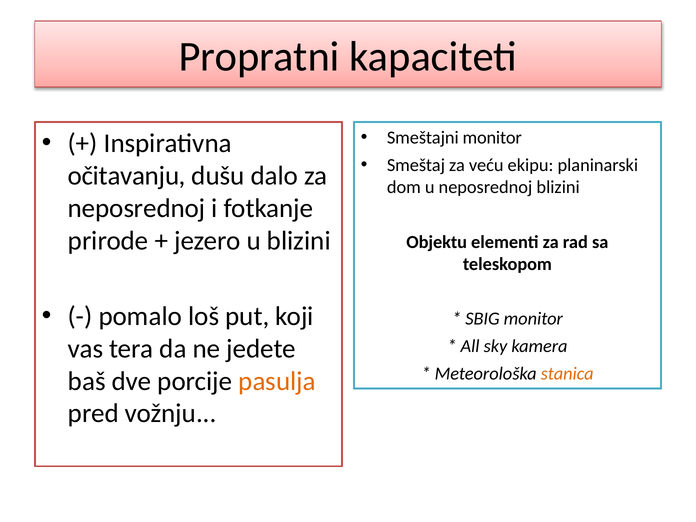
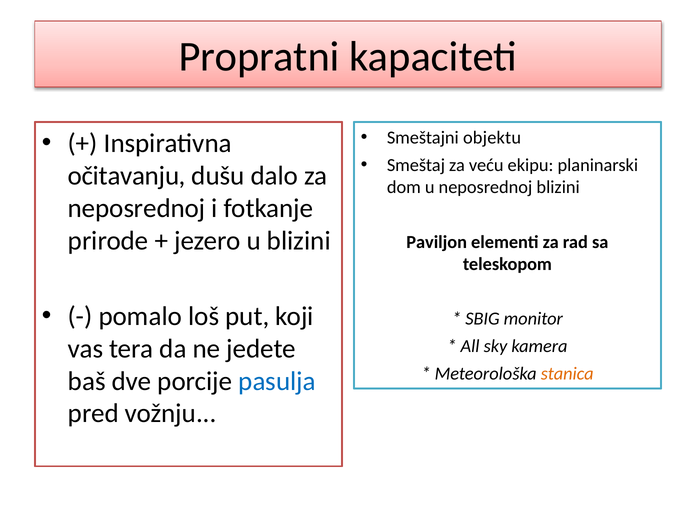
Smeštajni monitor: monitor -> objektu
Objektu: Objektu -> Paviljon
pasulja colour: orange -> blue
